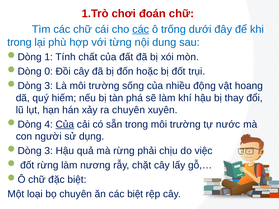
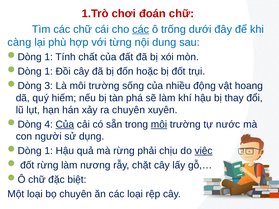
trong at (20, 42): trong -> càng
0 at (49, 72): 0 -> 1
môi at (159, 125) underline: none -> present
3 at (49, 151): 3 -> 1
việc underline: none -> present
các biệt: biệt -> loại
